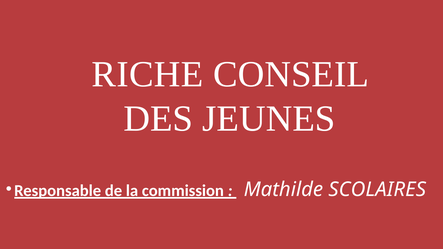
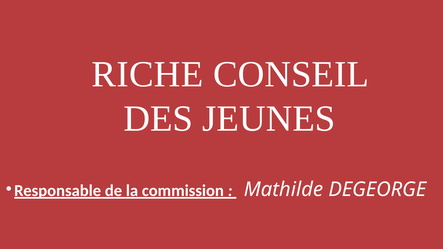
SCOLAIRES: SCOLAIRES -> DEGEORGE
